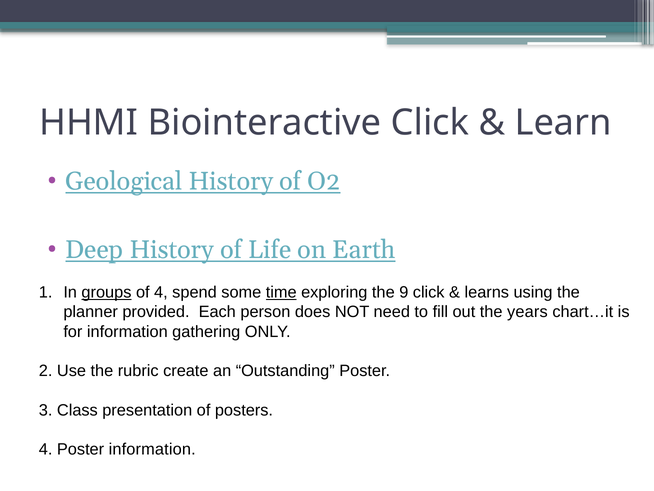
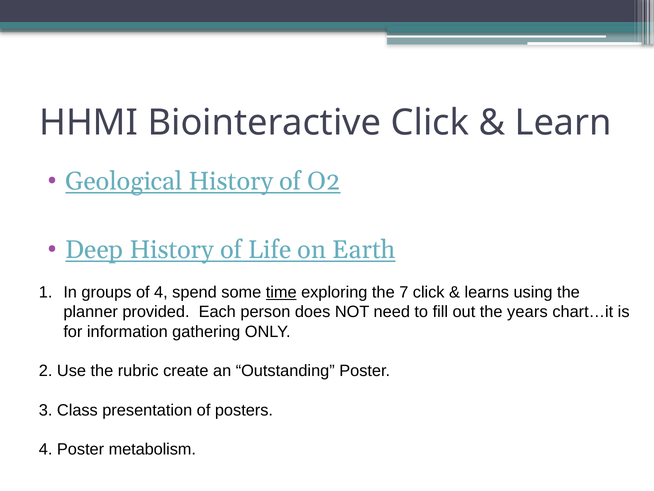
groups underline: present -> none
9: 9 -> 7
Poster information: information -> metabolism
